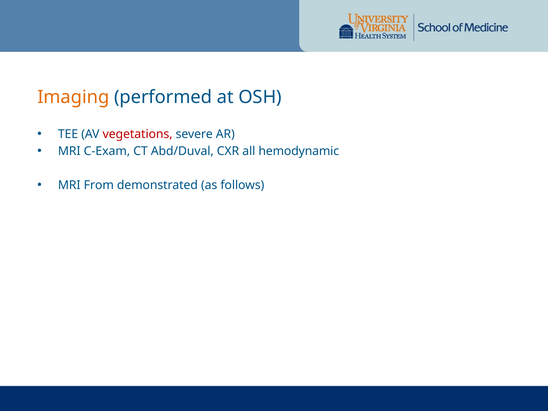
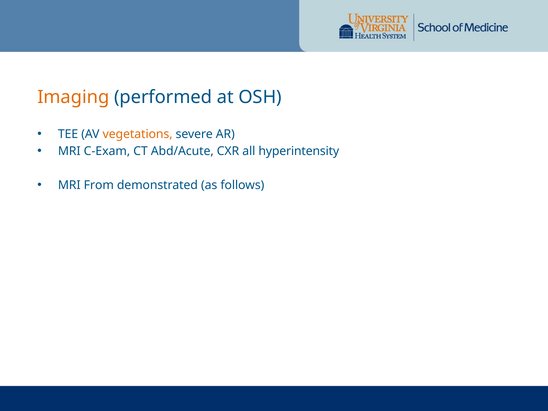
vegetations colour: red -> orange
Abd/Duval: Abd/Duval -> Abd/Acute
hemodynamic: hemodynamic -> hyperintensity
